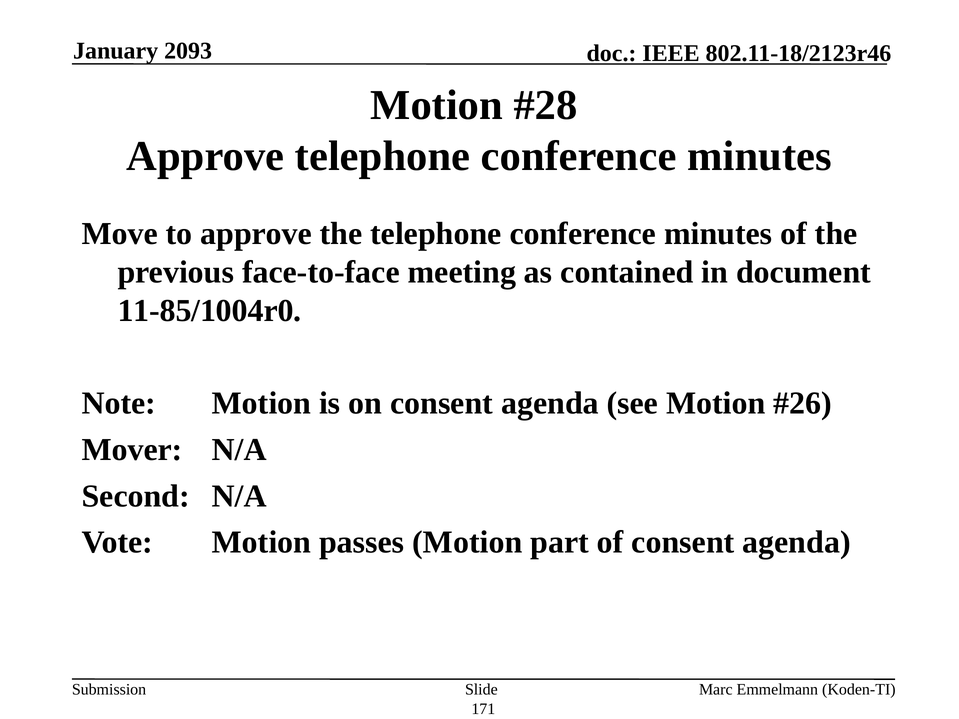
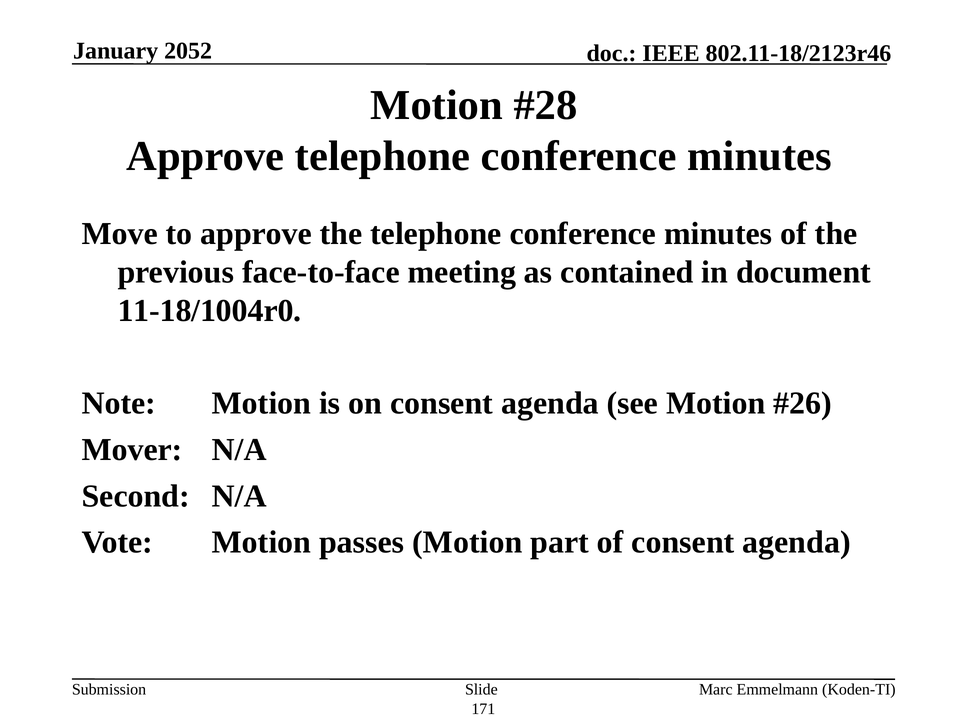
2093: 2093 -> 2052
11-85/1004r0: 11-85/1004r0 -> 11-18/1004r0
